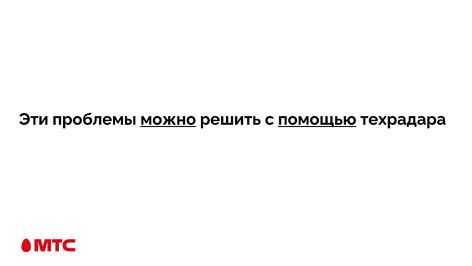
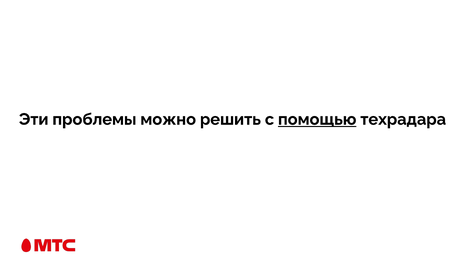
можно underline: present -> none
